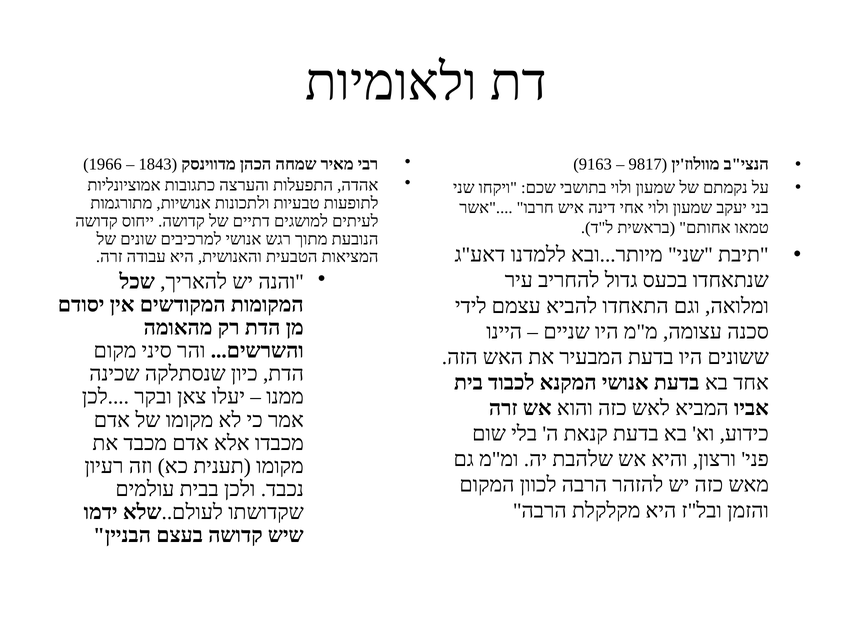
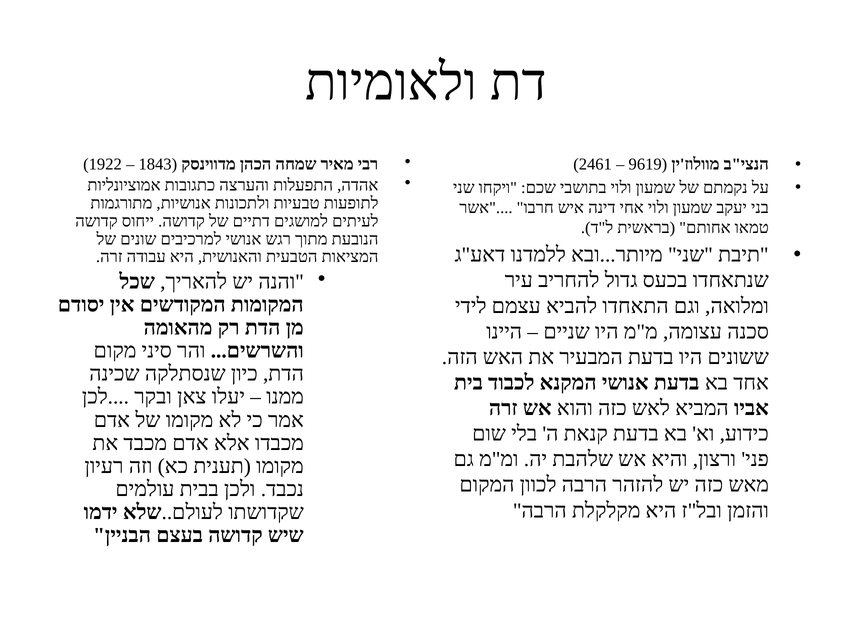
1966: 1966 -> 1922
9163: 9163 -> 2461
9817: 9817 -> 9619
